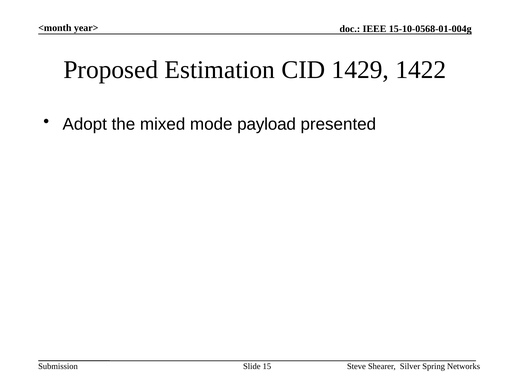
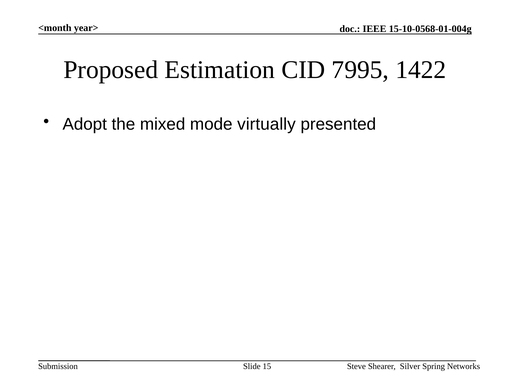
1429: 1429 -> 7995
payload: payload -> virtually
